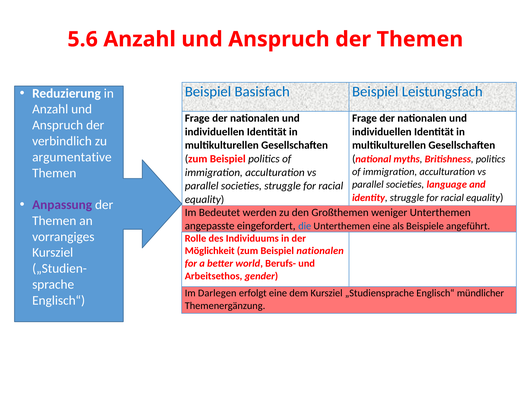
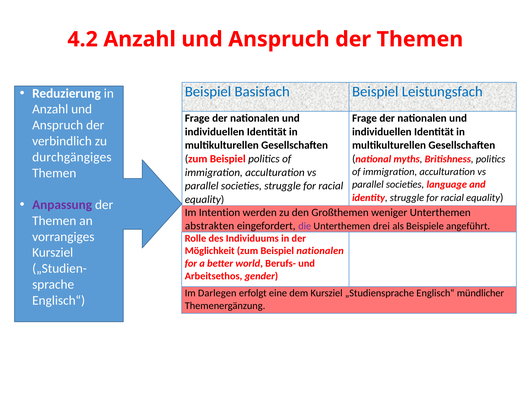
5.6: 5.6 -> 4.2
argumentative: argumentative -> durchgängiges
Bedeutet: Bedeutet -> Intention
angepasste: angepasste -> abstrakten
die colour: blue -> purple
Unterthemen eine: eine -> drei
